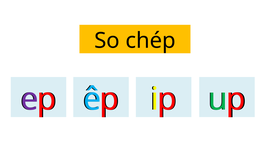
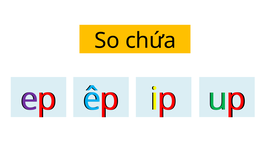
chép: chép -> chứa
